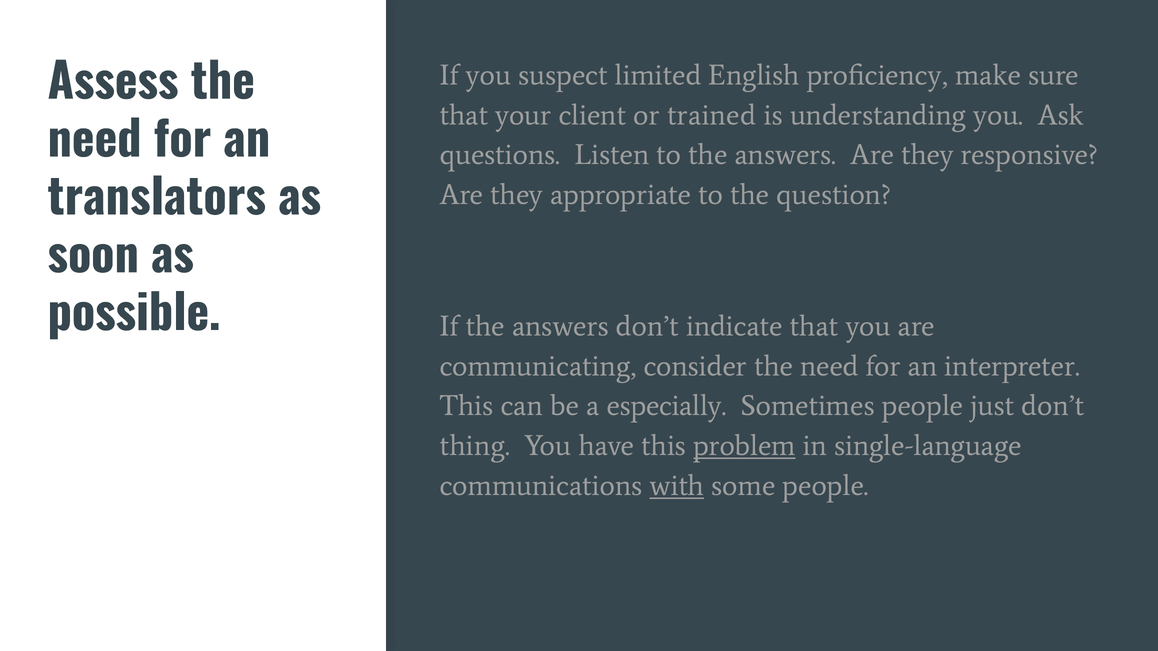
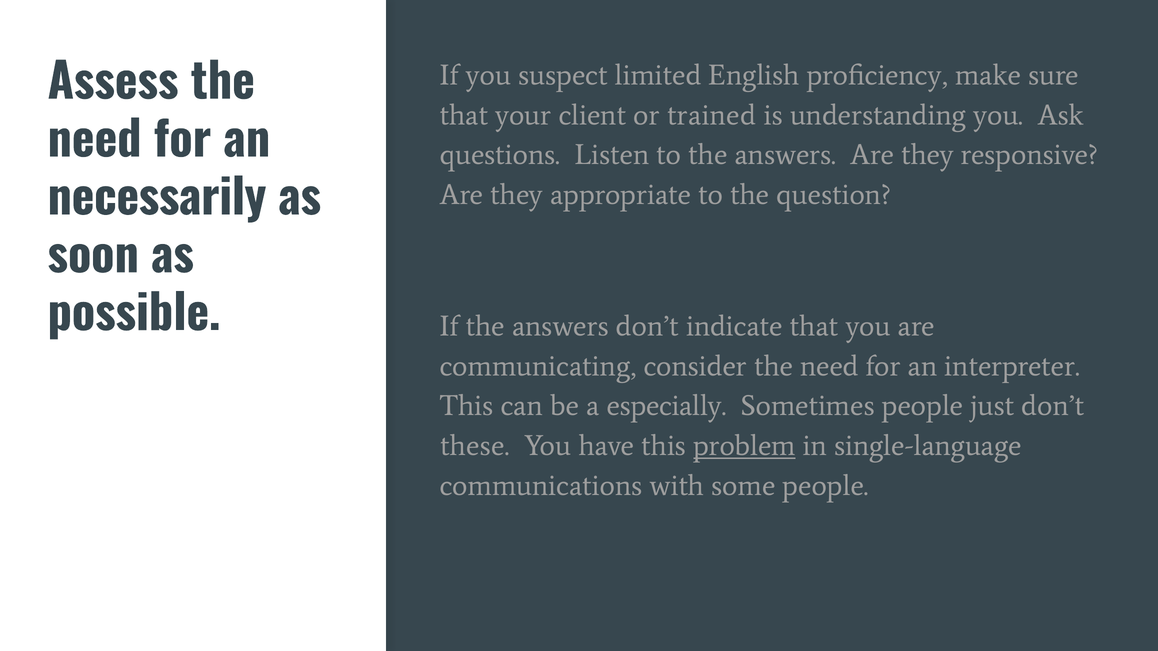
translators: translators -> necessarily
thing: thing -> these
with underline: present -> none
